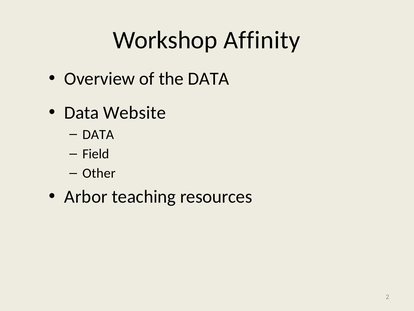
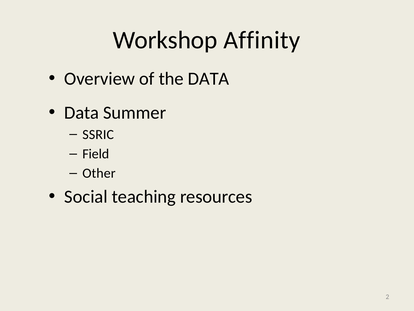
Website: Website -> Summer
DATA at (98, 134): DATA -> SSRIC
Arbor: Arbor -> Social
